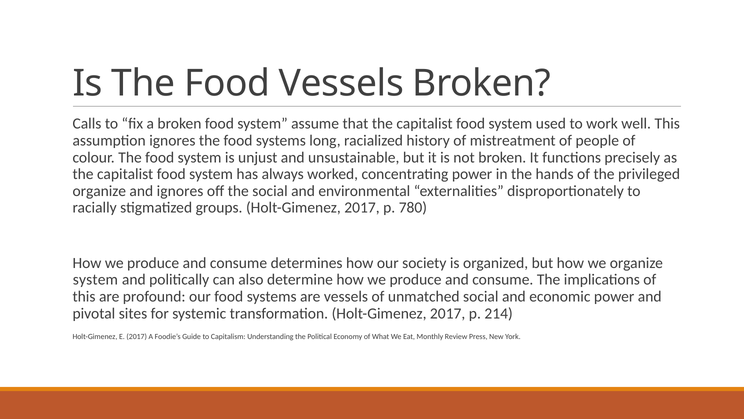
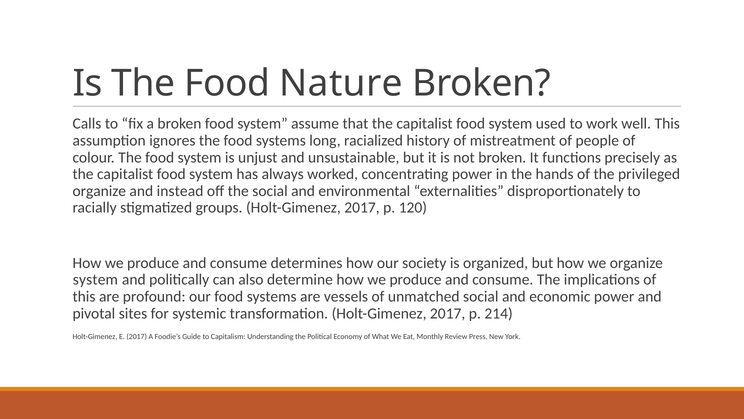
Food Vessels: Vessels -> Nature
and ignores: ignores -> instead
780: 780 -> 120
